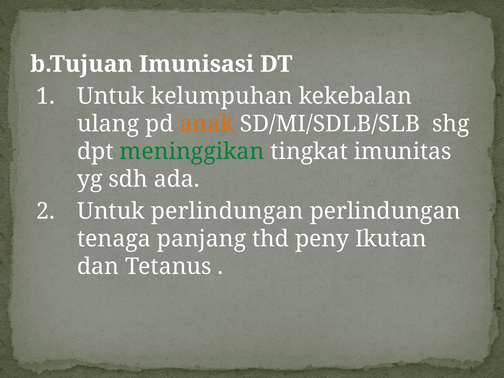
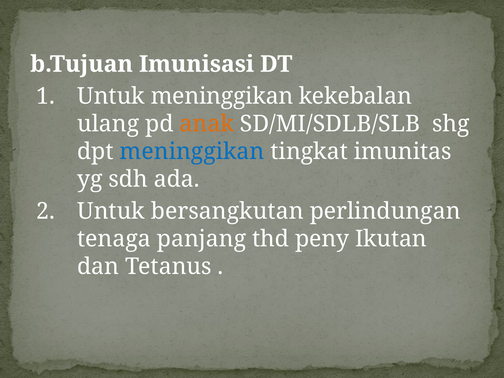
Untuk kelumpuhan: kelumpuhan -> meninggikan
meninggikan at (192, 152) colour: green -> blue
Untuk perlindungan: perlindungan -> bersangkutan
